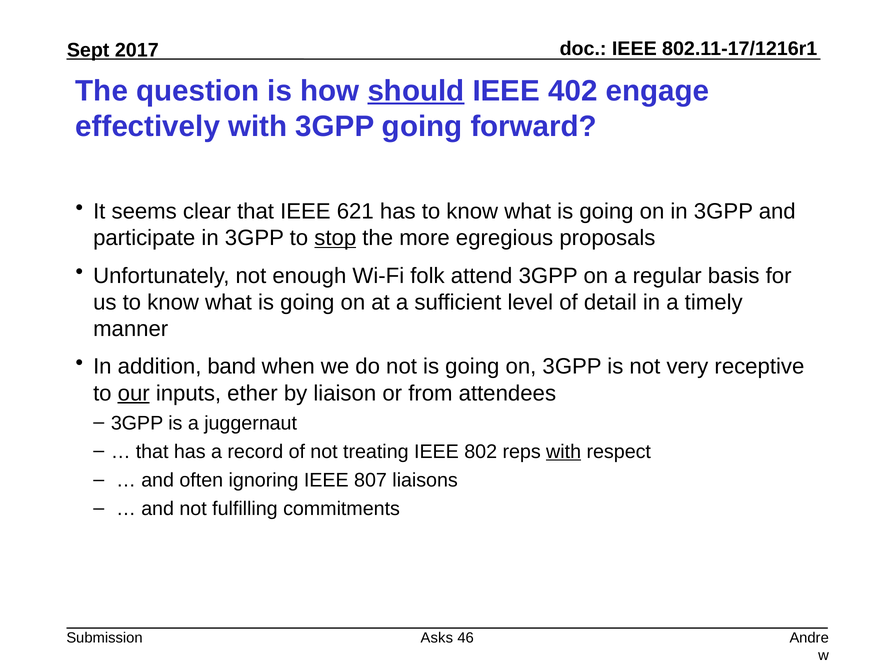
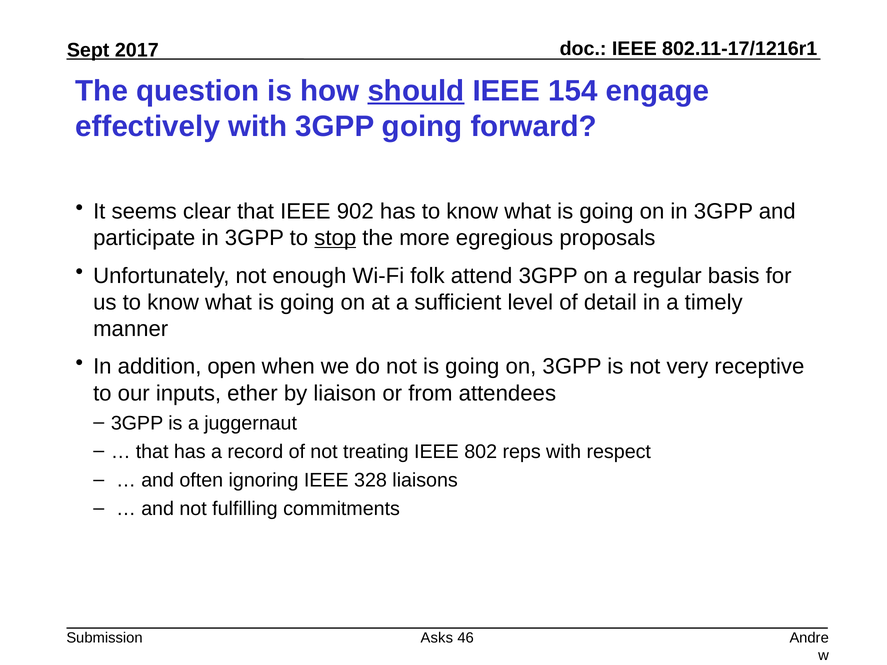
402: 402 -> 154
621: 621 -> 902
band: band -> open
our underline: present -> none
with at (564, 452) underline: present -> none
807: 807 -> 328
